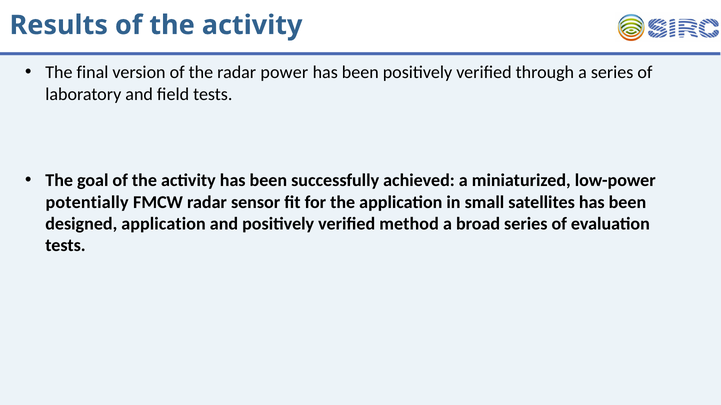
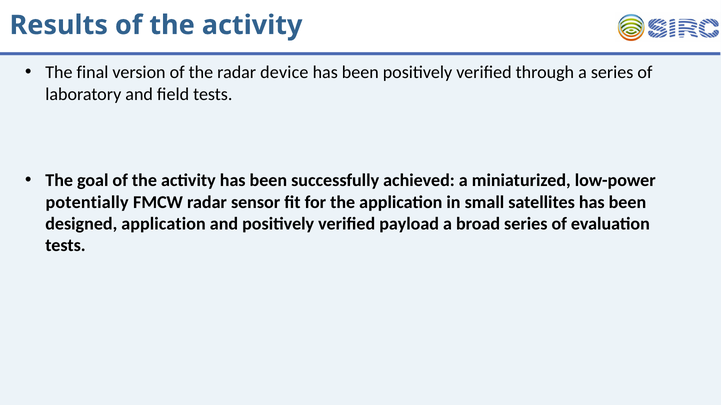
power: power -> device
method: method -> payload
